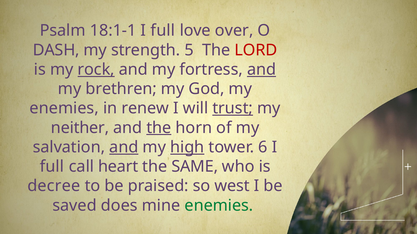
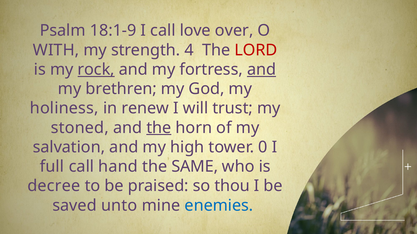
18:1-1: 18:1-1 -> 18:1-9
full at (163, 31): full -> call
DASH: DASH -> WITH
5: 5 -> 4
enemies at (64, 109): enemies -> holiness
trust underline: present -> none
neither: neither -> stoned
and at (124, 147) underline: present -> none
high underline: present -> none
6: 6 -> 0
heart: heart -> hand
west: west -> thou
does: does -> unto
enemies at (219, 206) colour: green -> blue
